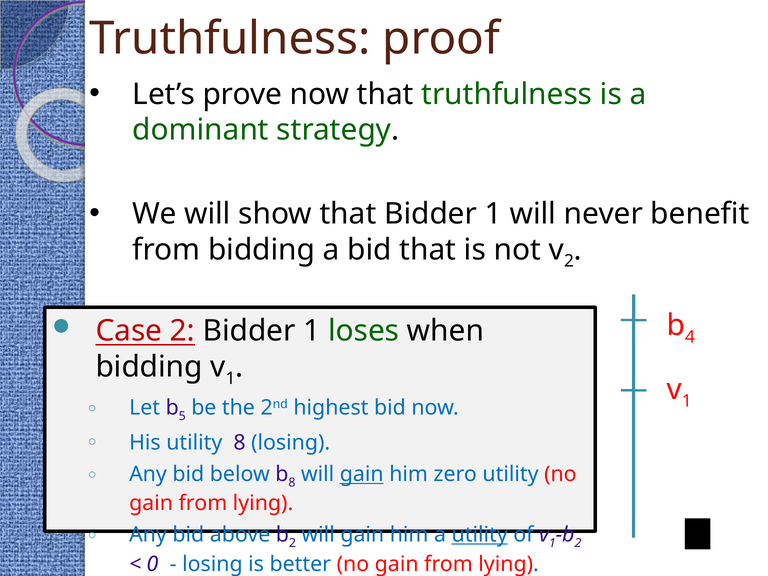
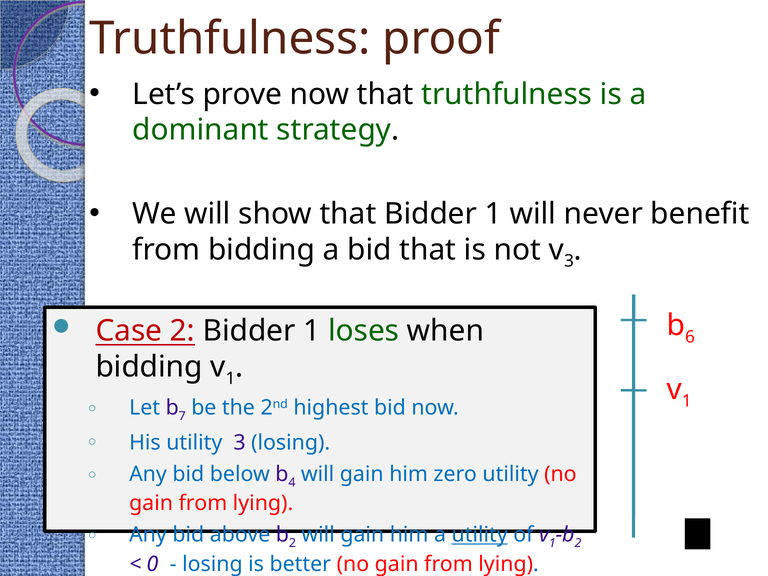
2 at (569, 261): 2 -> 3
4: 4 -> 6
5: 5 -> 7
utility 8: 8 -> 3
8 at (292, 483): 8 -> 4
gain at (362, 474) underline: present -> none
